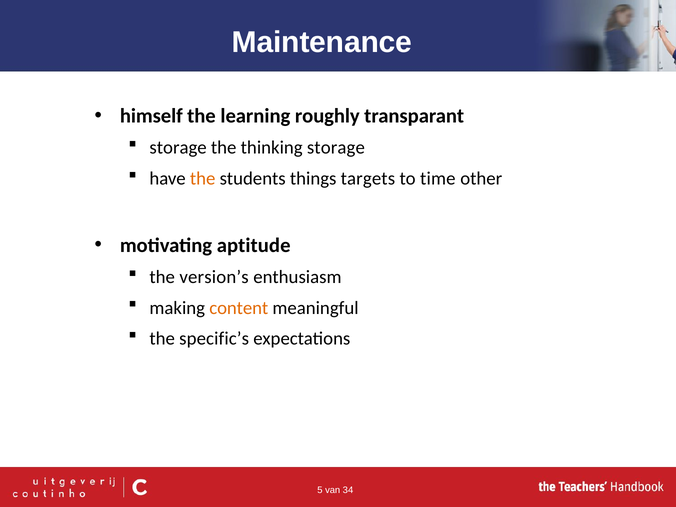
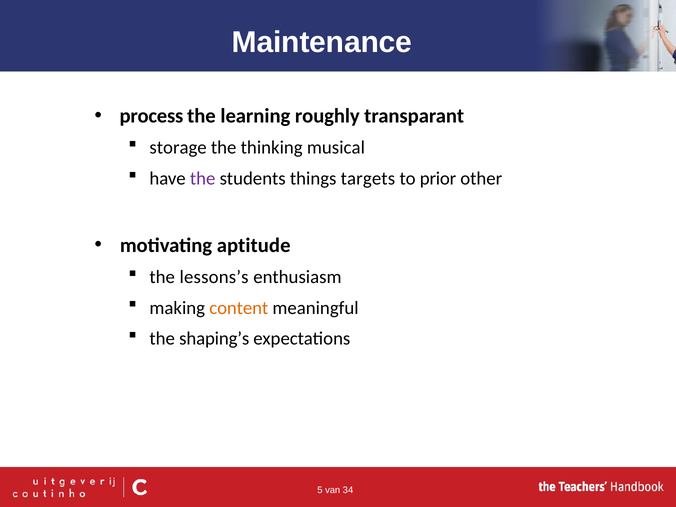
himself: himself -> process
thinking storage: storage -> musical
the at (203, 179) colour: orange -> purple
time: time -> prior
version’s: version’s -> lessons’s
specific’s: specific’s -> shaping’s
